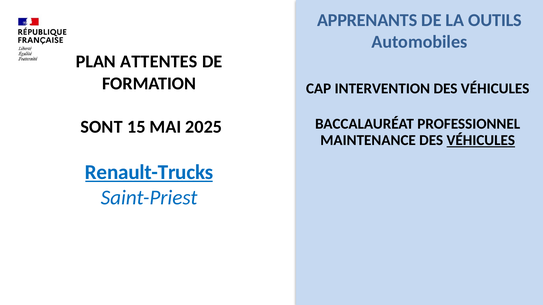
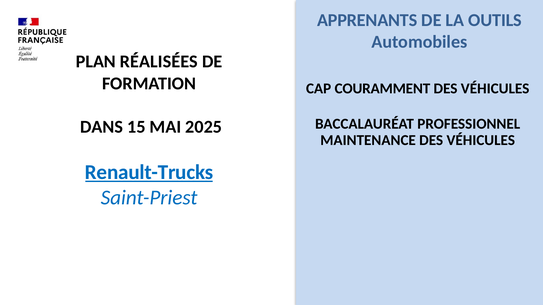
ATTENTES: ATTENTES -> RÉALISÉES
INTERVENTION: INTERVENTION -> COURAMMENT
SONT: SONT -> DANS
VÉHICULES at (481, 140) underline: present -> none
